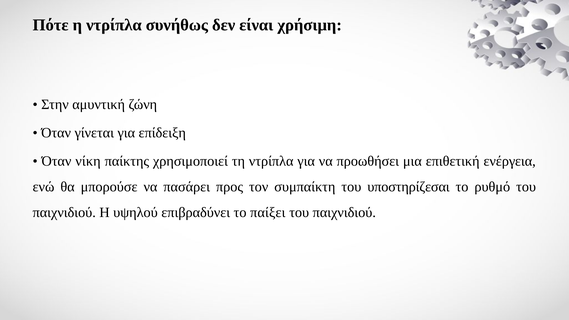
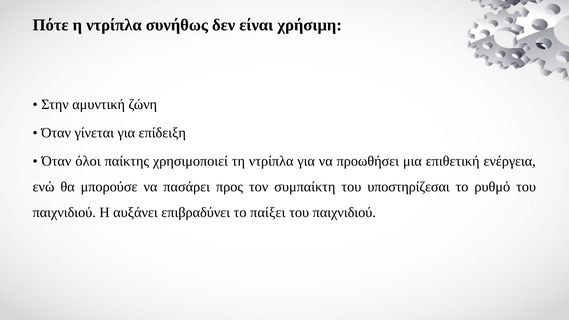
νίκη: νίκη -> όλοι
υψηλού: υψηλού -> αυξάνει
